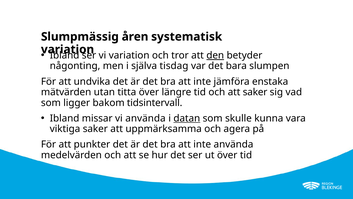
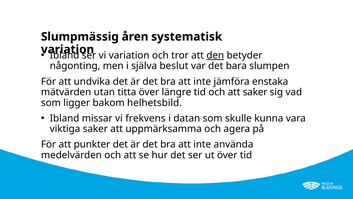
tisdag: tisdag -> beslut
tidsintervall: tidsintervall -> helhetsbild
vi använda: använda -> frekvens
datan underline: present -> none
